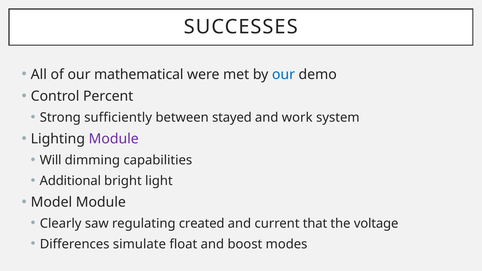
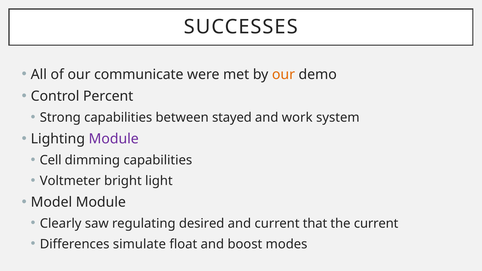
mathematical: mathematical -> communicate
our at (283, 74) colour: blue -> orange
Strong sufficiently: sufficiently -> capabilities
Will: Will -> Cell
Additional: Additional -> Voltmeter
created: created -> desired
the voltage: voltage -> current
